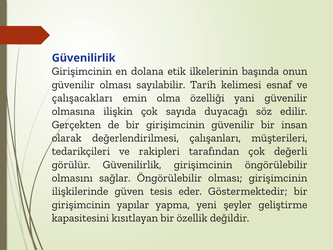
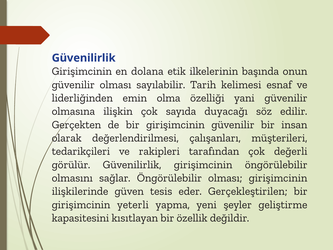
çalışacakları: çalışacakları -> liderliğinden
Göstermektedir: Göstermektedir -> Gerçekleştirilen
yapılar: yapılar -> yeterli
